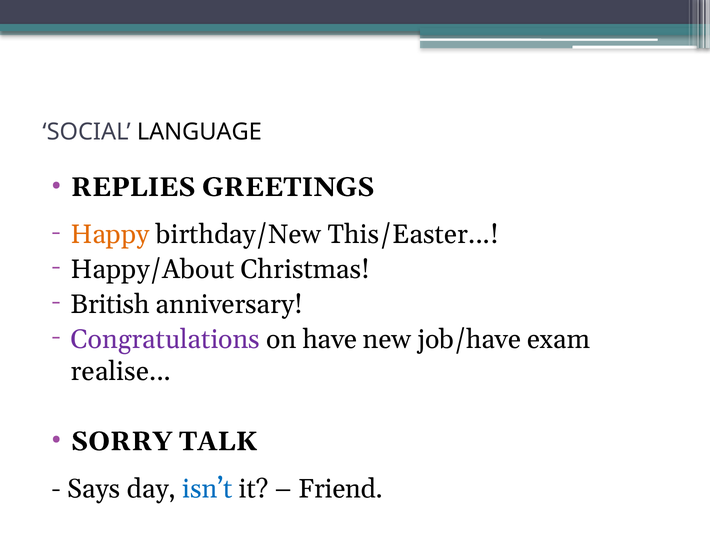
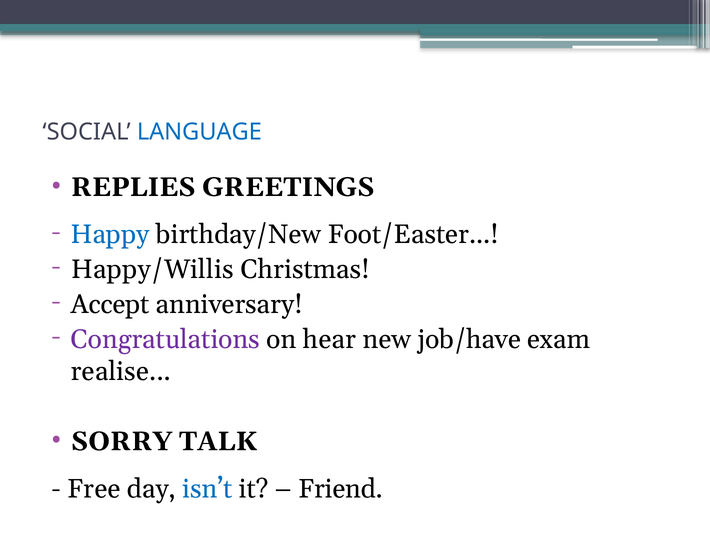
LANGUAGE colour: black -> blue
Happy colour: orange -> blue
This/Easter: This/Easter -> Foot/Easter
Happy/About: Happy/About -> Happy/Willis
British: British -> Accept
have: have -> hear
Says: Says -> Free
